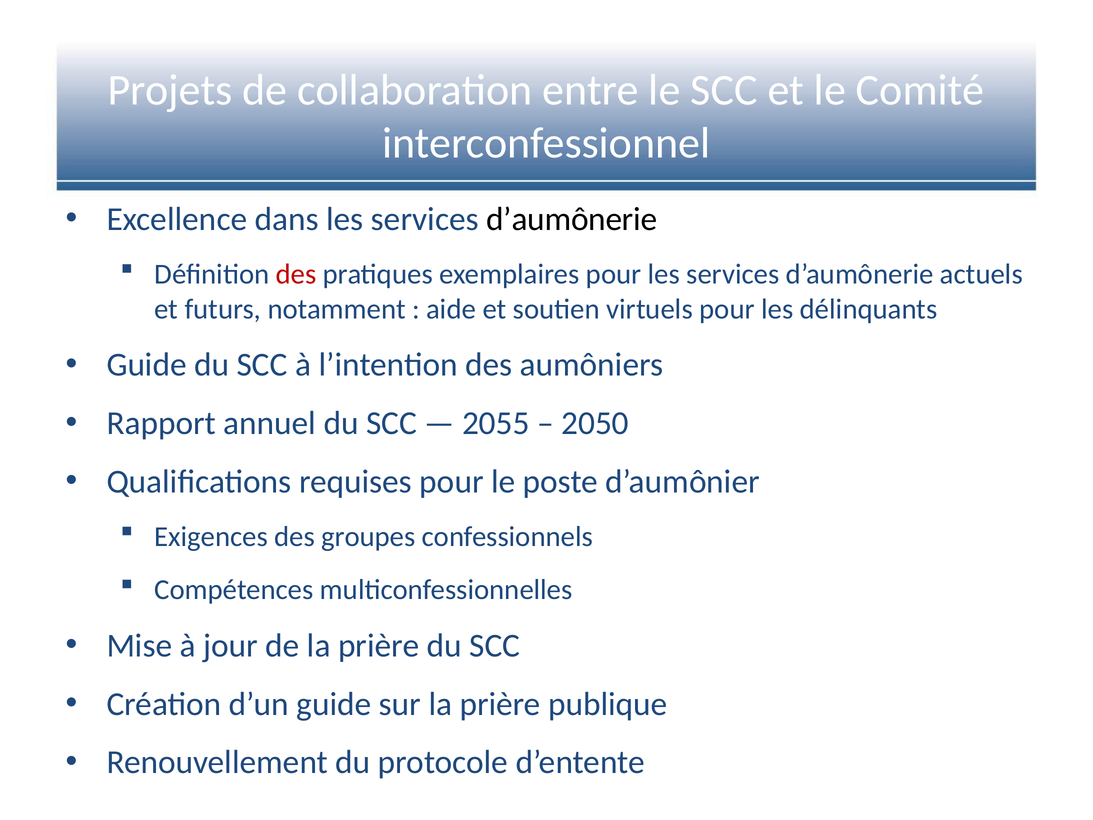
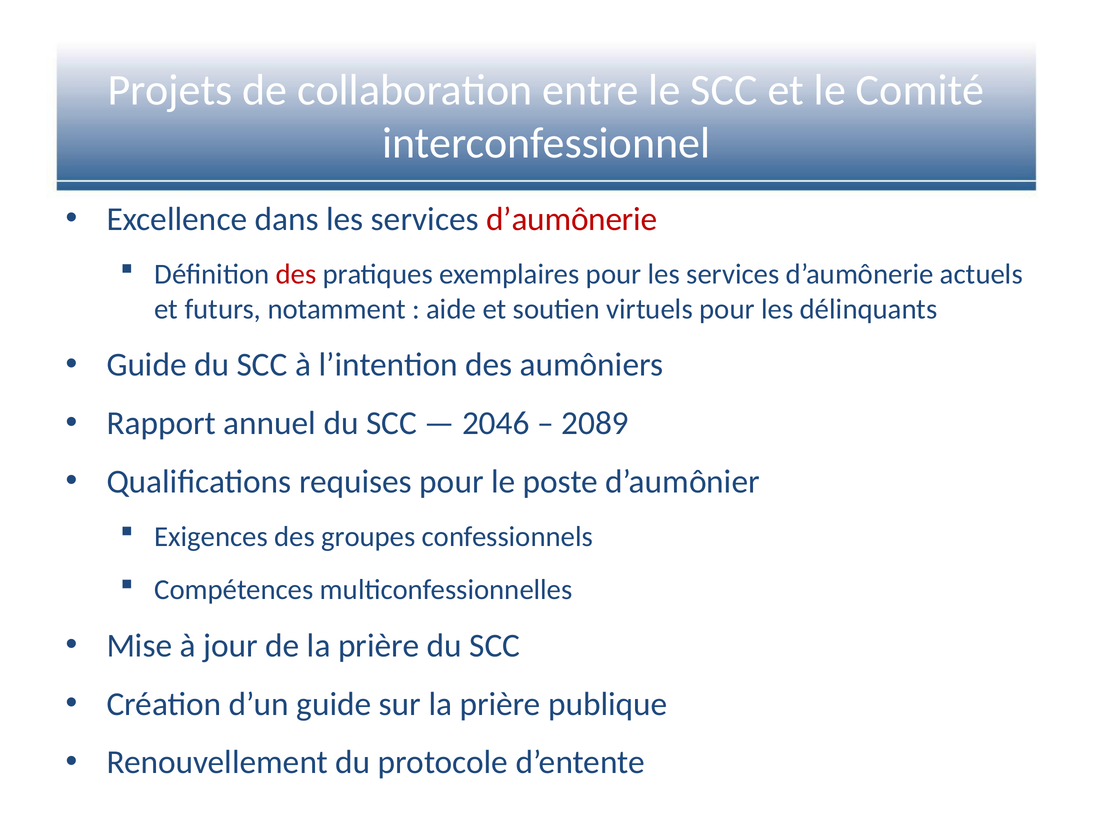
d’aumônerie at (572, 219) colour: black -> red
2055: 2055 -> 2046
2050: 2050 -> 2089
